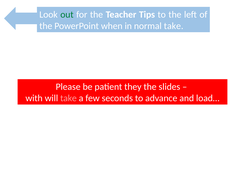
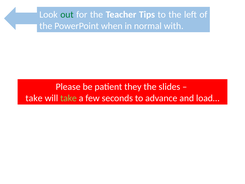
normal take: take -> with
with at (34, 98): with -> take
take at (68, 98) colour: pink -> light green
